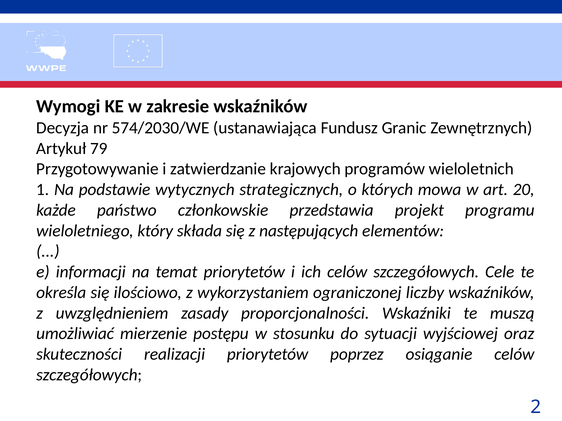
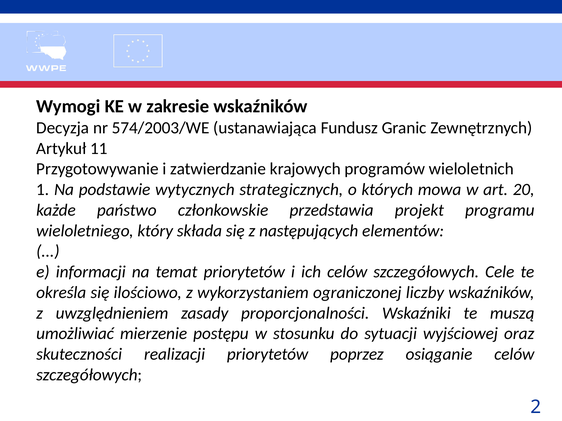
574/2030/WE: 574/2030/WE -> 574/2003/WE
79: 79 -> 11
